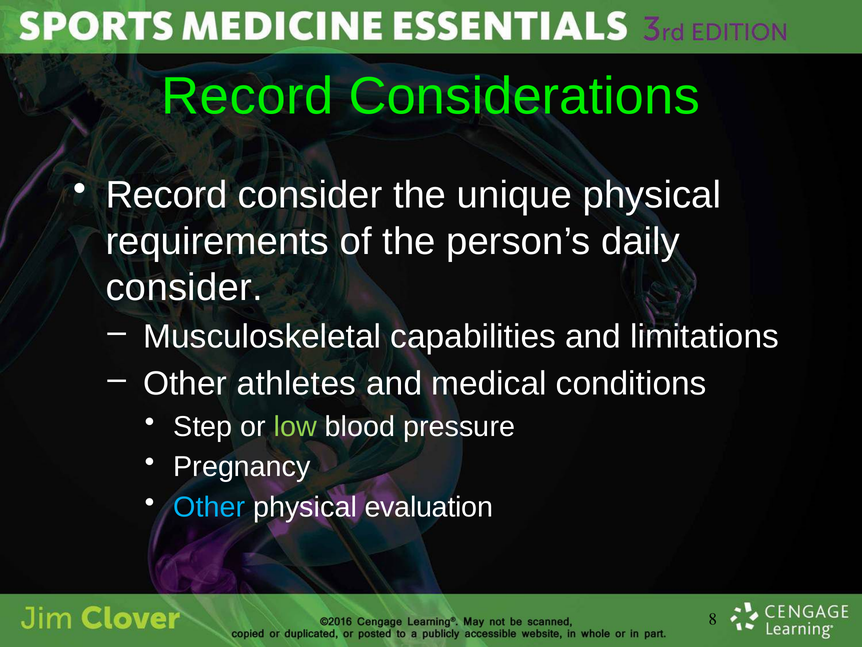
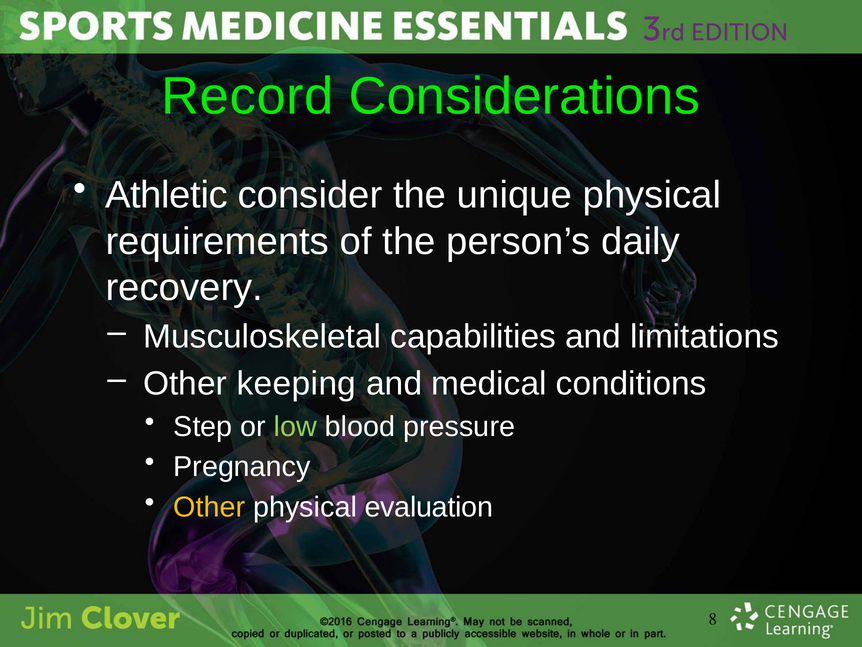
Record at (166, 195): Record -> Athletic
consider at (184, 287): consider -> recovery
athletes: athletes -> keeping
Other at (209, 507) colour: light blue -> yellow
